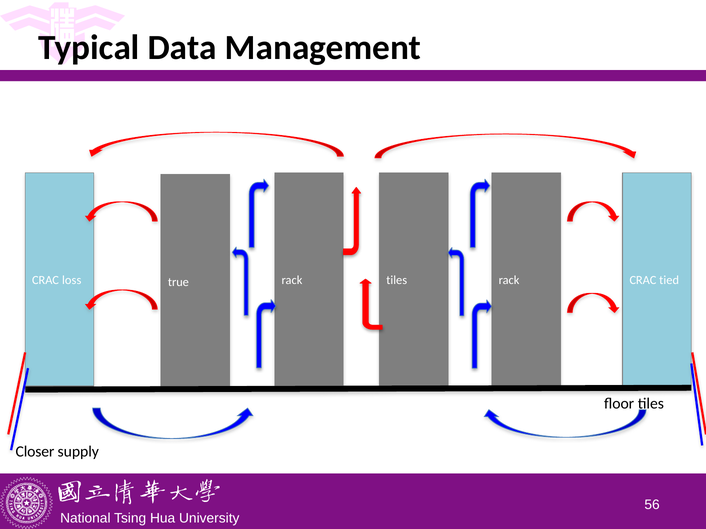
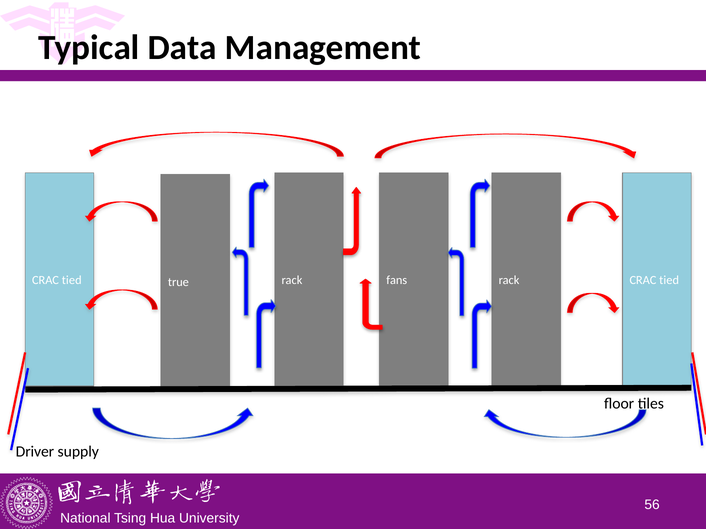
loss at (72, 281): loss -> tied
rack tiles: tiles -> fans
Closer: Closer -> Driver
